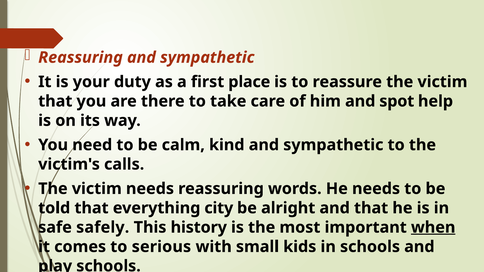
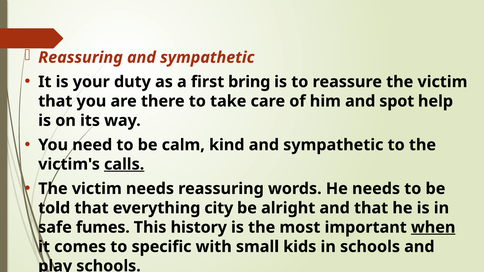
place: place -> bring
calls underline: none -> present
safely: safely -> fumes
serious: serious -> specific
